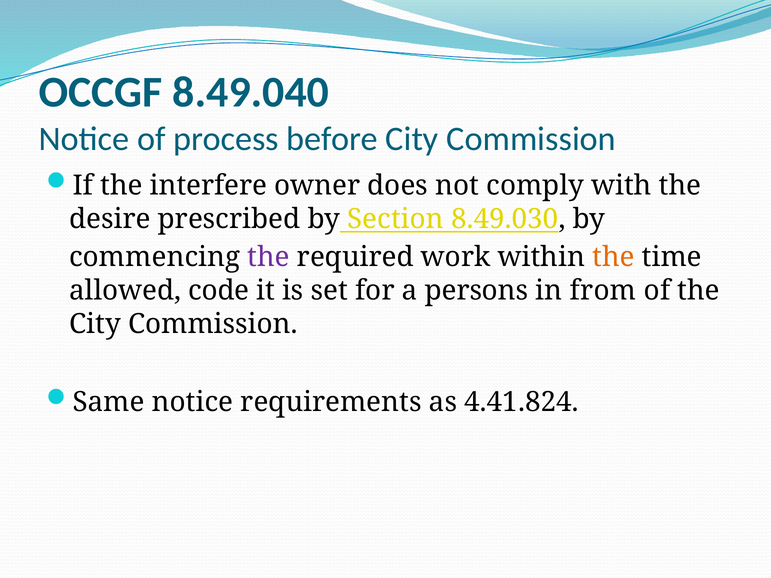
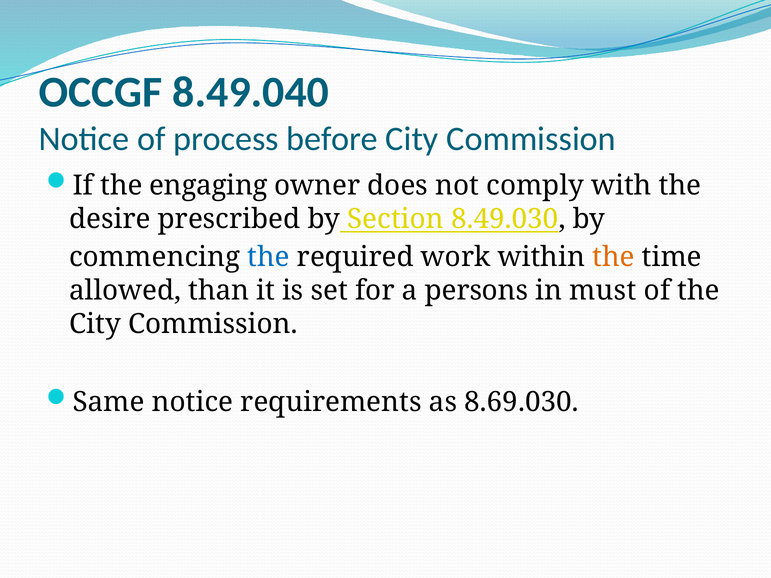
interfere: interfere -> engaging
the at (269, 257) colour: purple -> blue
code: code -> than
from: from -> must
4.41.824: 4.41.824 -> 8.69.030
